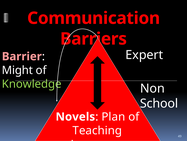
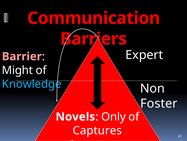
Knowledge colour: light green -> light blue
School: School -> Foster
Plan: Plan -> Only
Teaching: Teaching -> Captures
